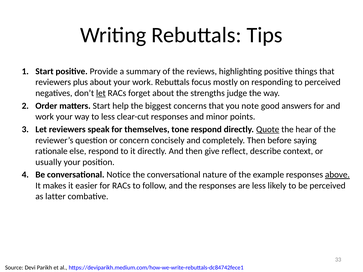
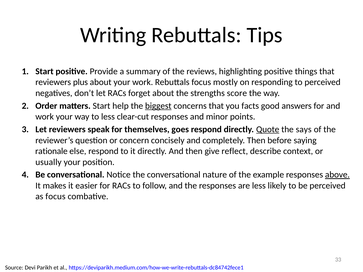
let at (101, 93) underline: present -> none
judge: judge -> score
biggest underline: none -> present
note: note -> facts
tone: tone -> goes
hear: hear -> says
as latter: latter -> focus
